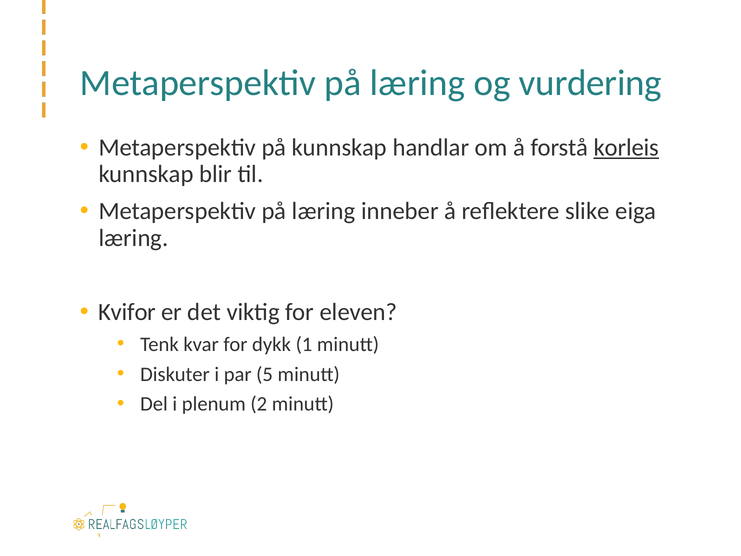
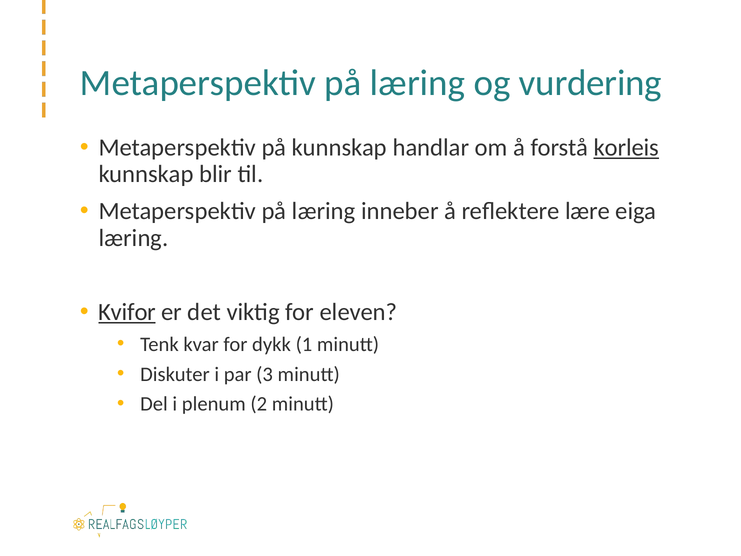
slike: slike -> lære
Kvifor underline: none -> present
5: 5 -> 3
